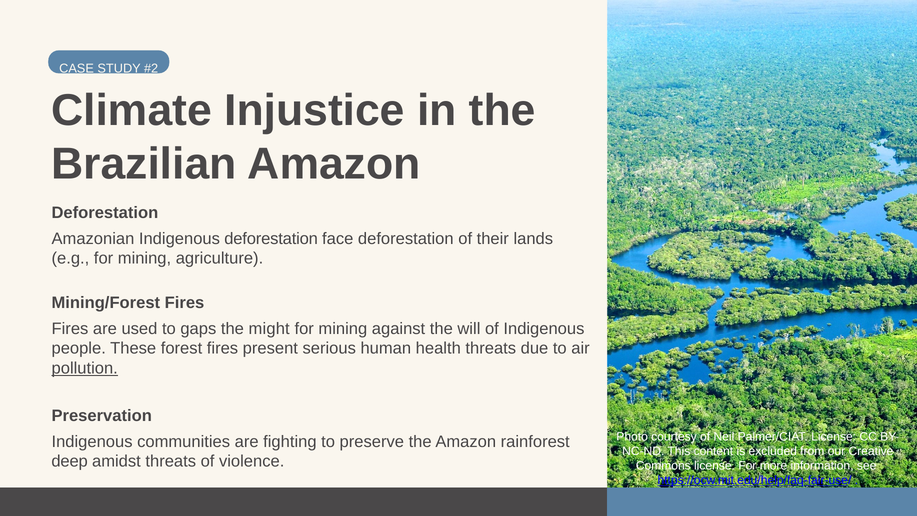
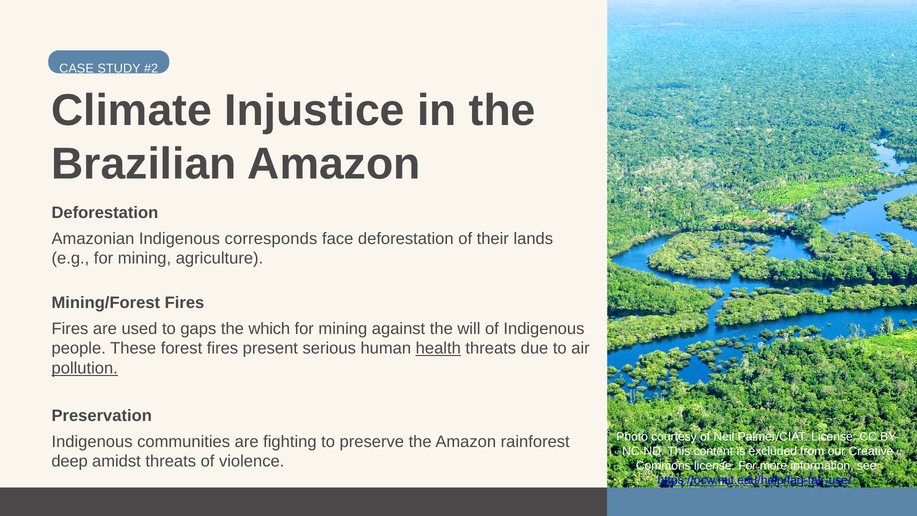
Indigenous deforestation: deforestation -> corresponds
might: might -> which
health underline: none -> present
